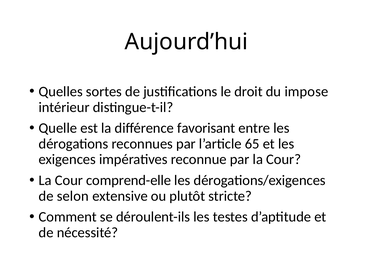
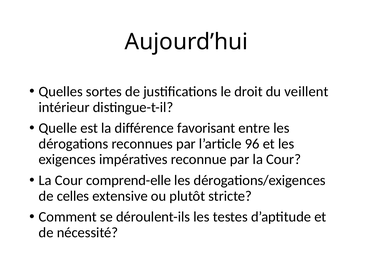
impose: impose -> veillent
65: 65 -> 96
selon: selon -> celles
